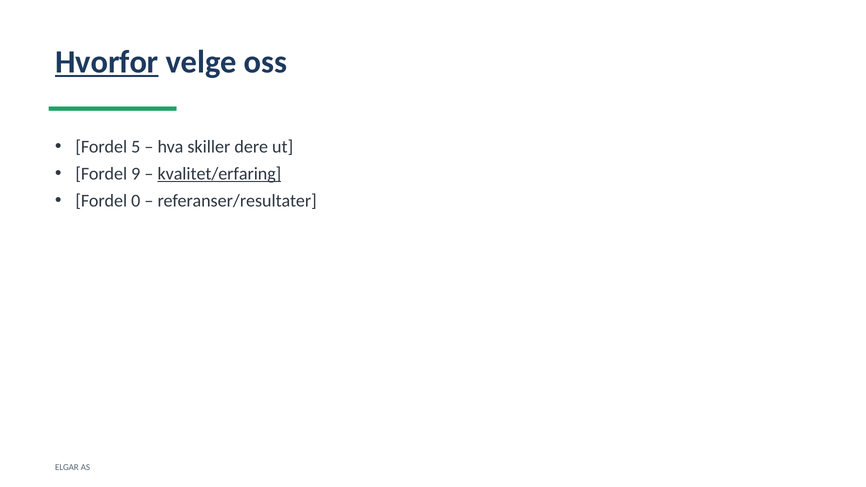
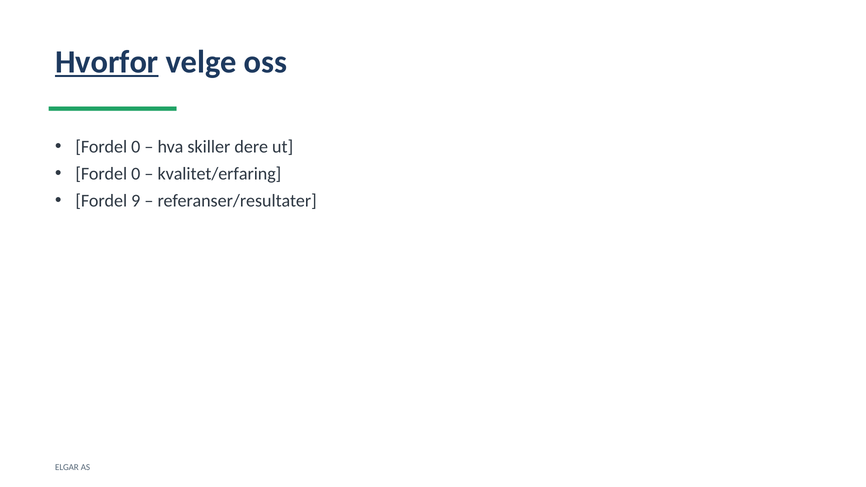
5 at (136, 147): 5 -> 0
9 at (136, 174): 9 -> 0
kvalitet/erfaring underline: present -> none
0: 0 -> 9
